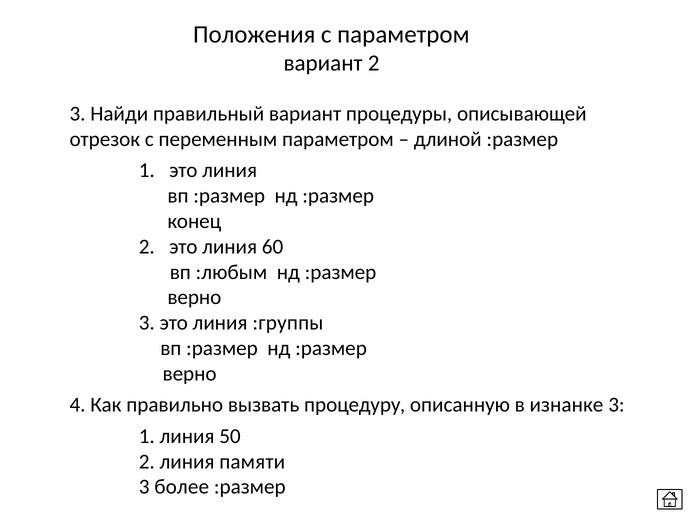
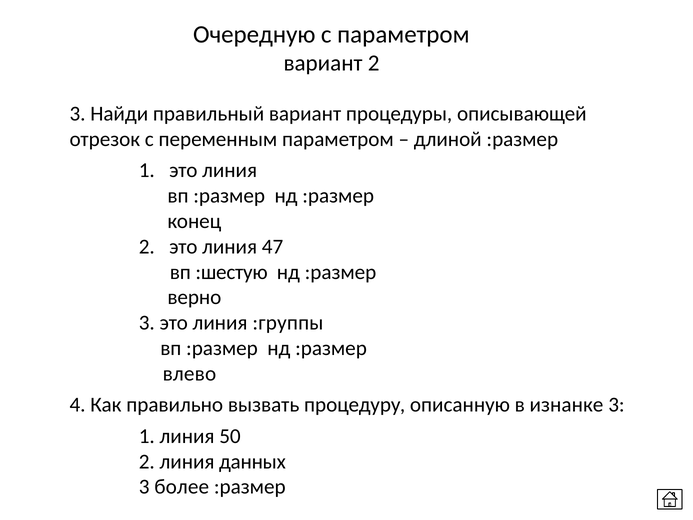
Положения: Положения -> Очередную
60: 60 -> 47
:любым: :любым -> :шестую
верно at (190, 374): верно -> влево
памяти: памяти -> данных
